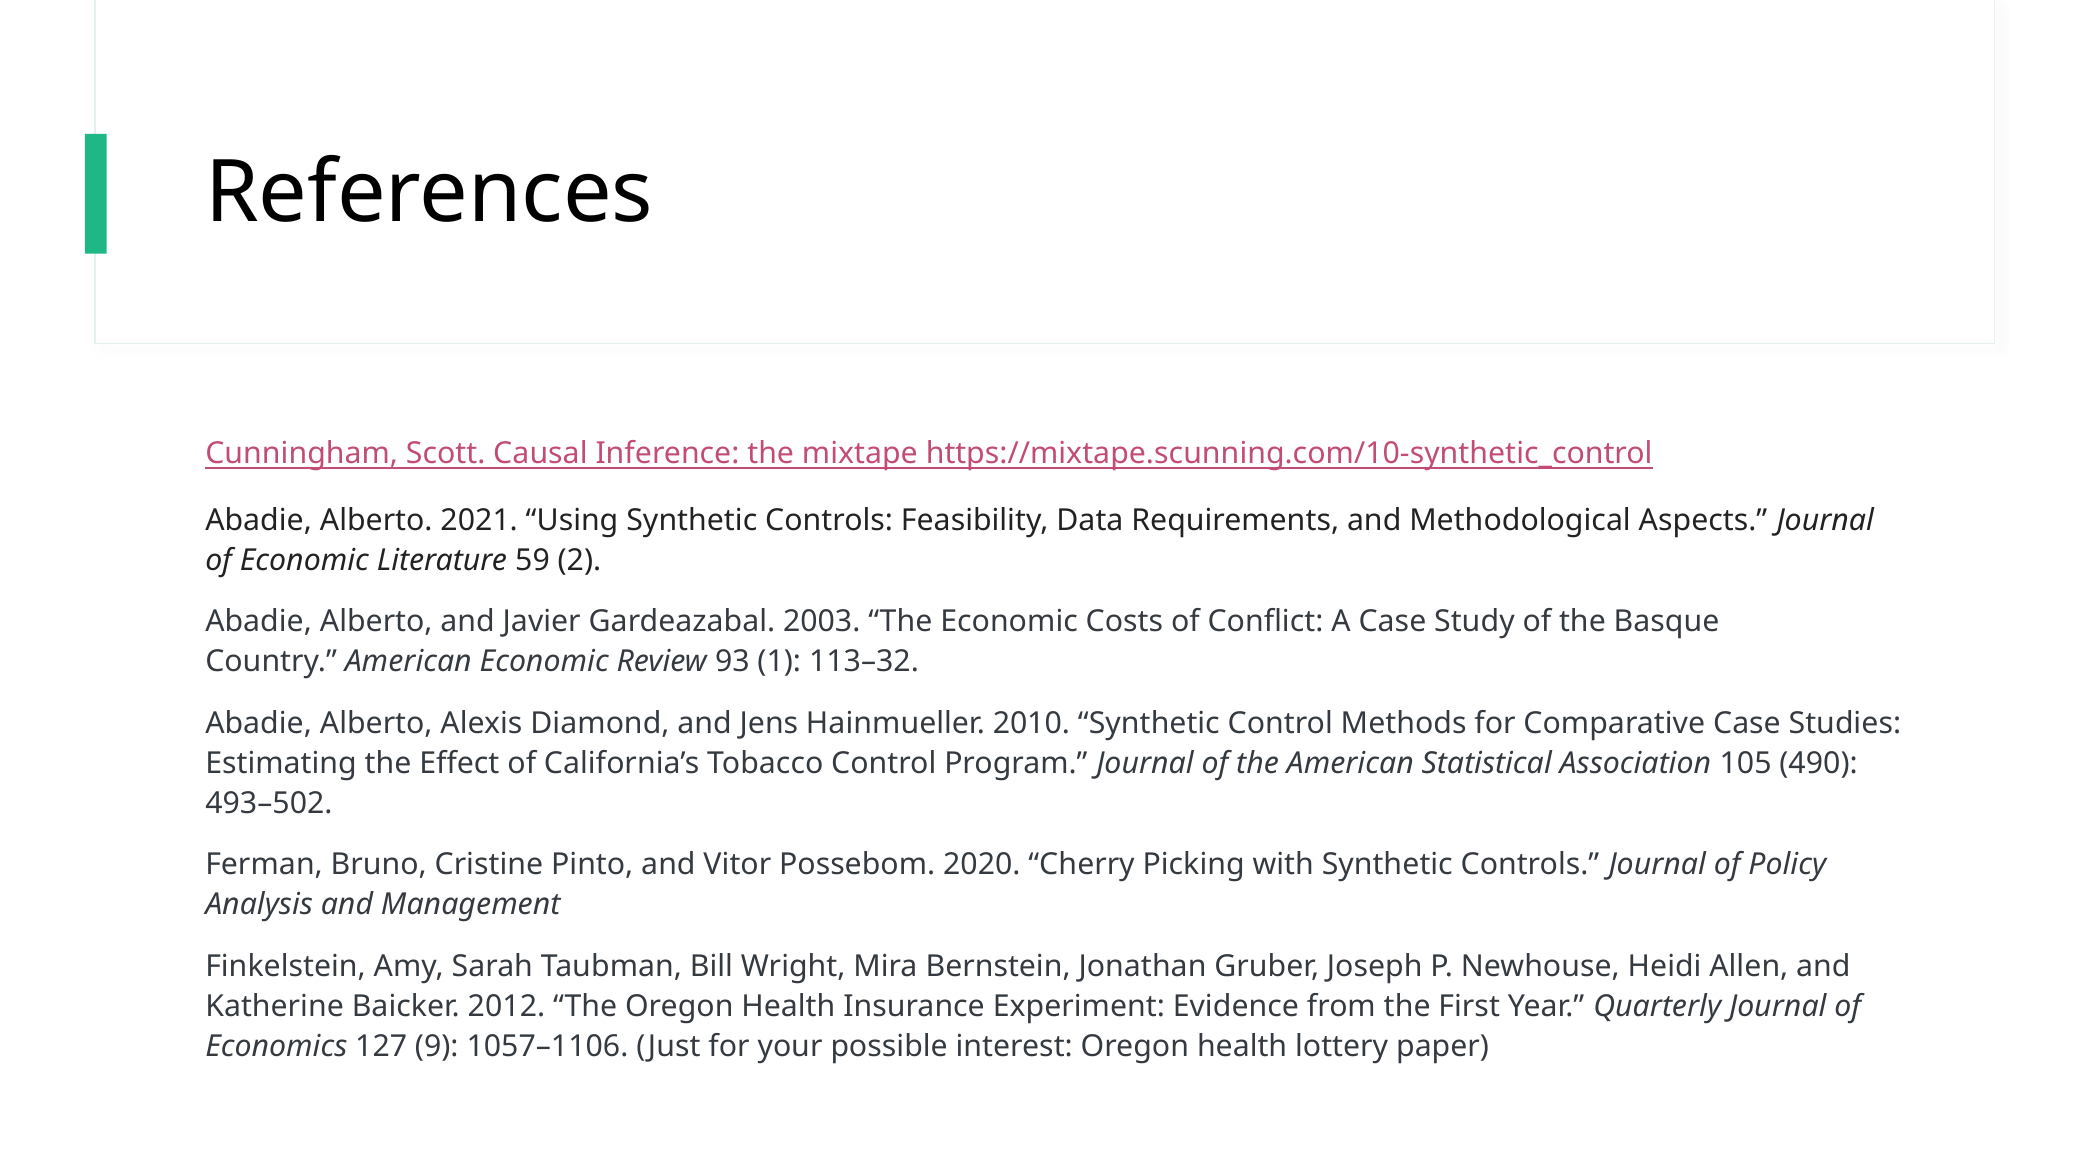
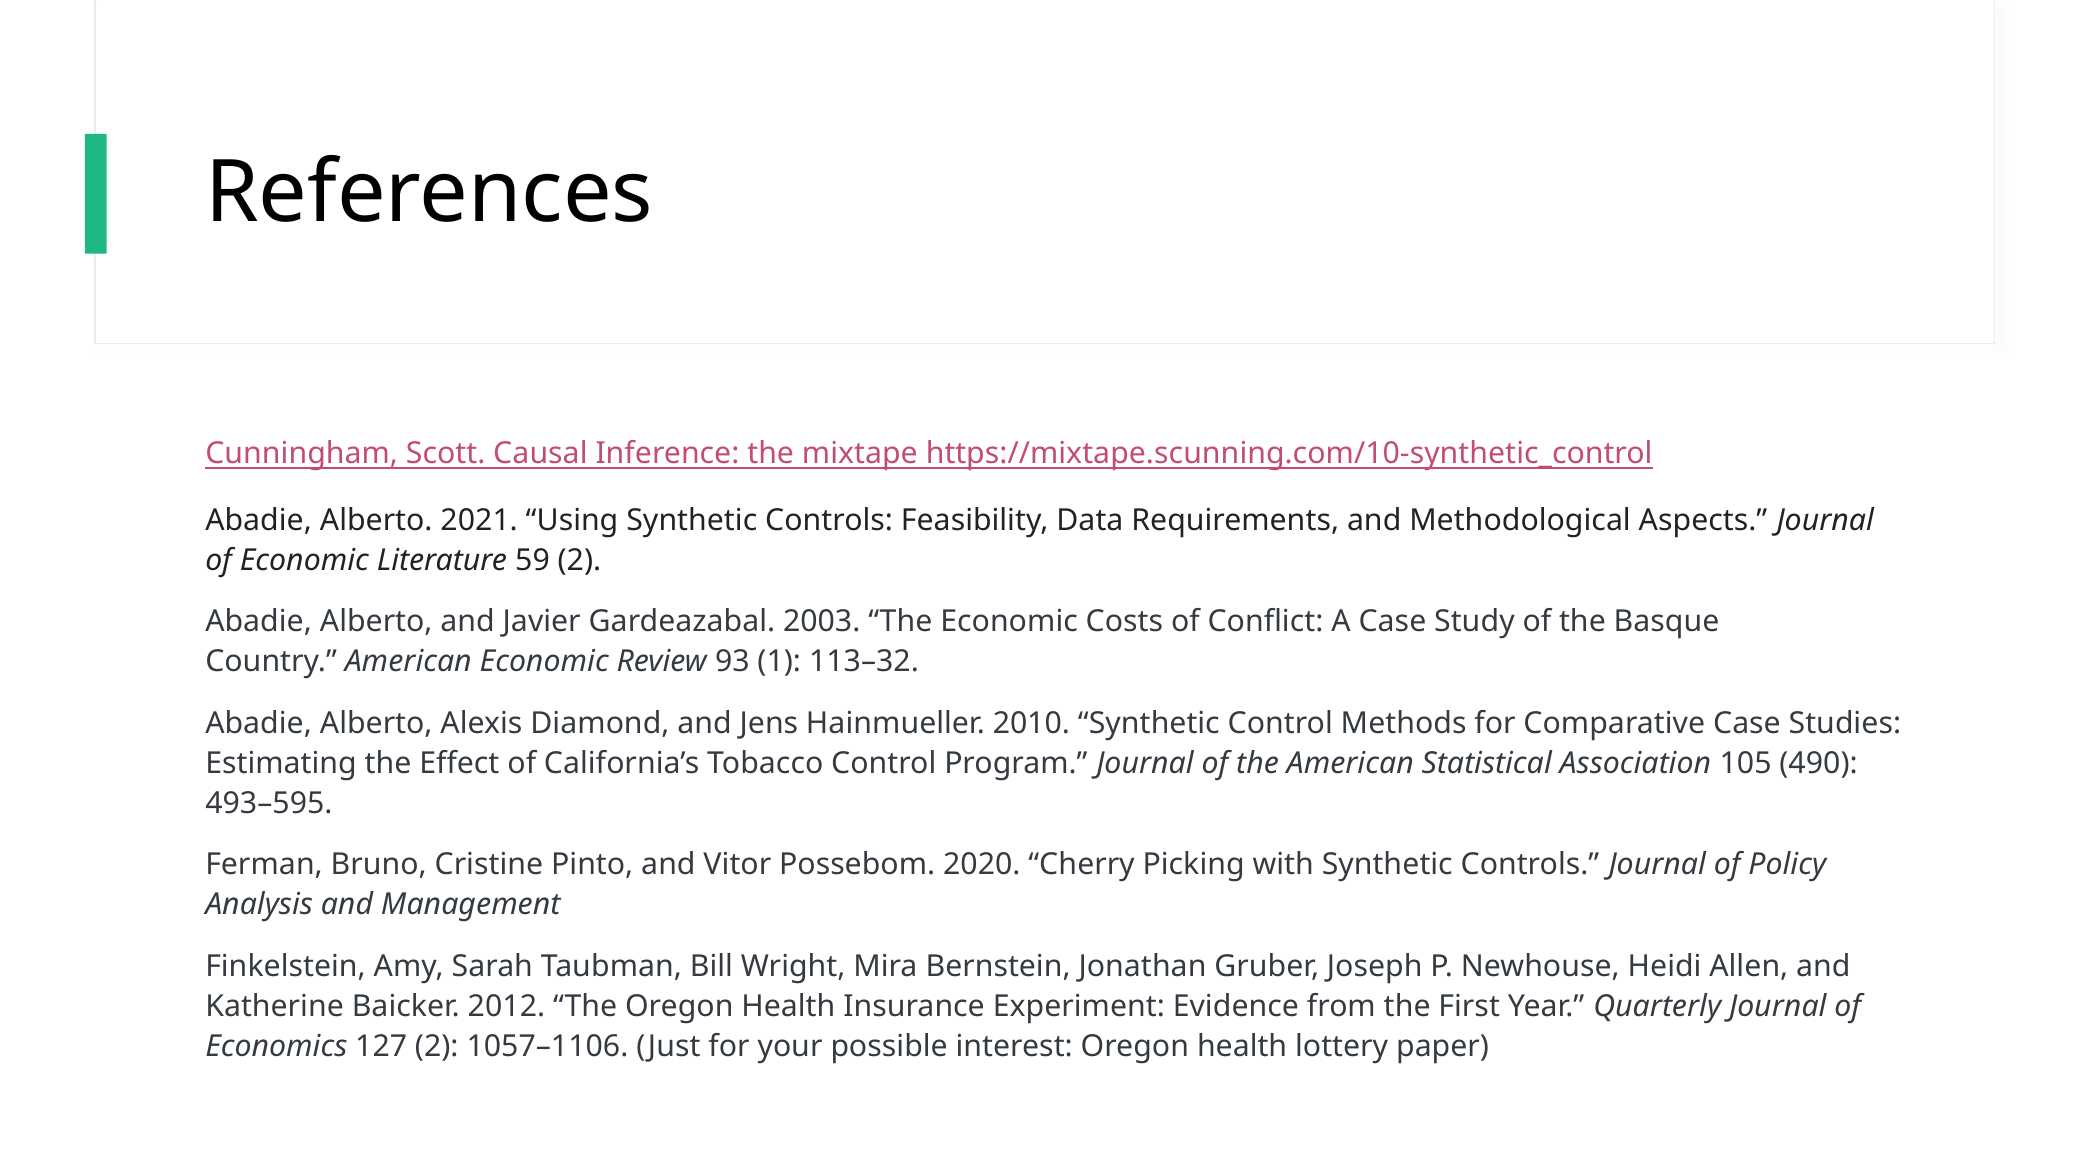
493–502: 493–502 -> 493–595
127 9: 9 -> 2
